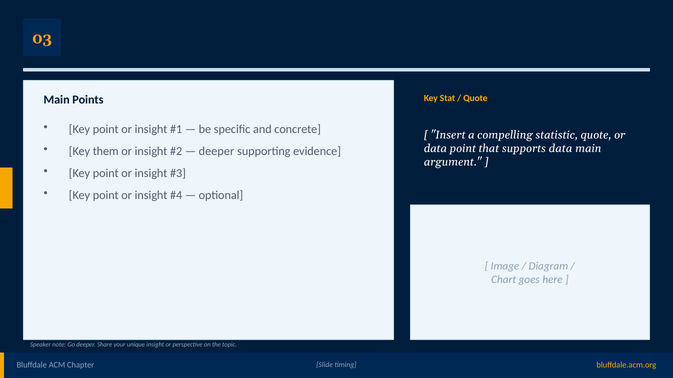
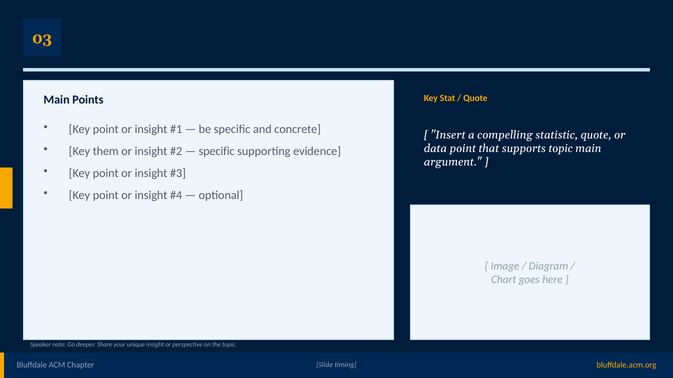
deeper at (217, 151): deeper -> specific
supports data: data -> topic
